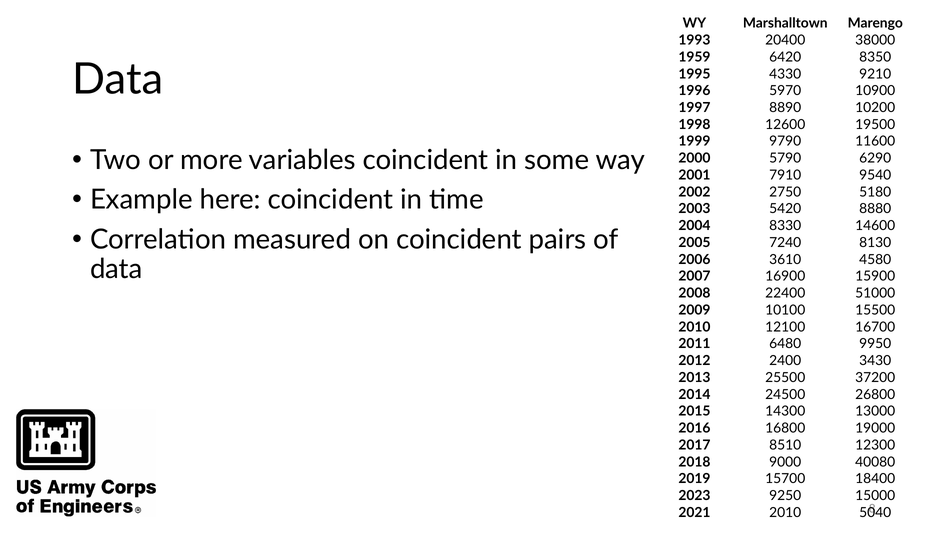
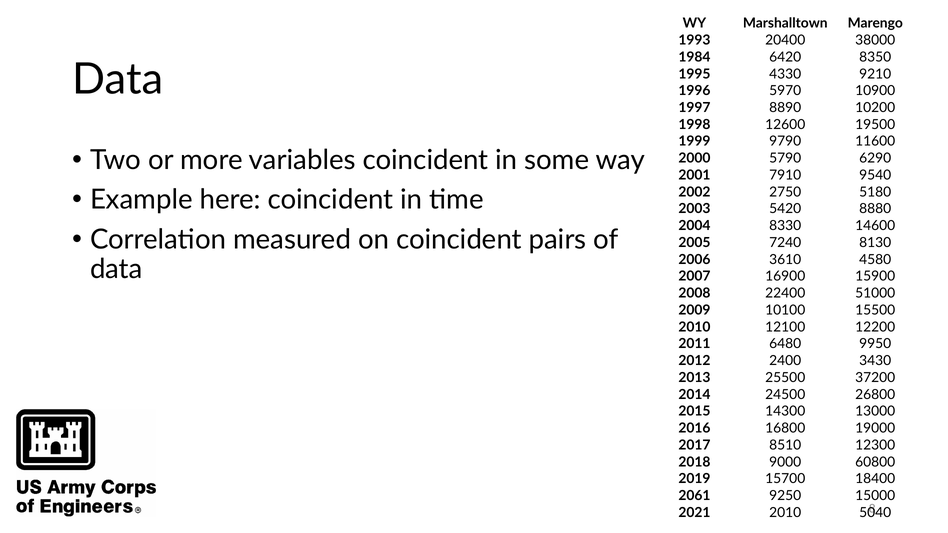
1959: 1959 -> 1984
16700: 16700 -> 12200
40080: 40080 -> 60800
2023: 2023 -> 2061
